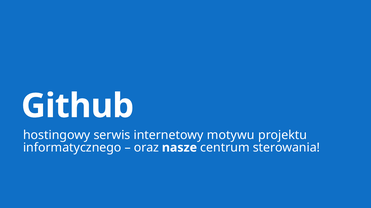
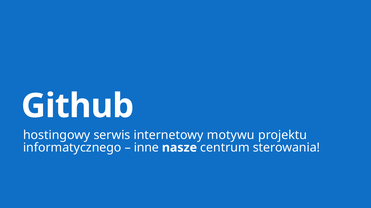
oraz: oraz -> inne
